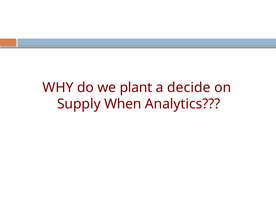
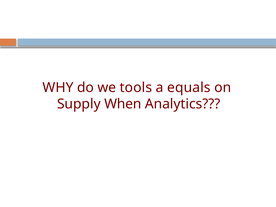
plant: plant -> tools
decide: decide -> equals
